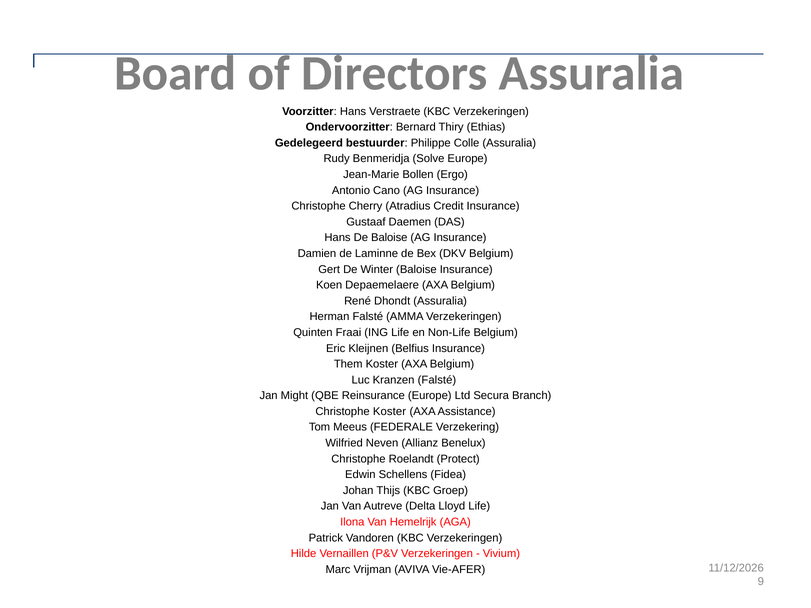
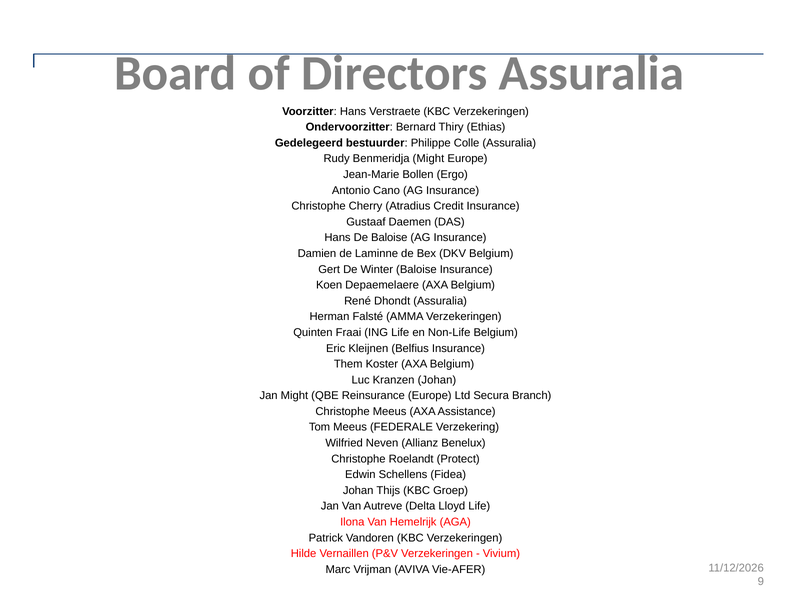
Benmeridja Solve: Solve -> Might
Kranzen Falsté: Falsté -> Johan
Christophe Koster: Koster -> Meeus
